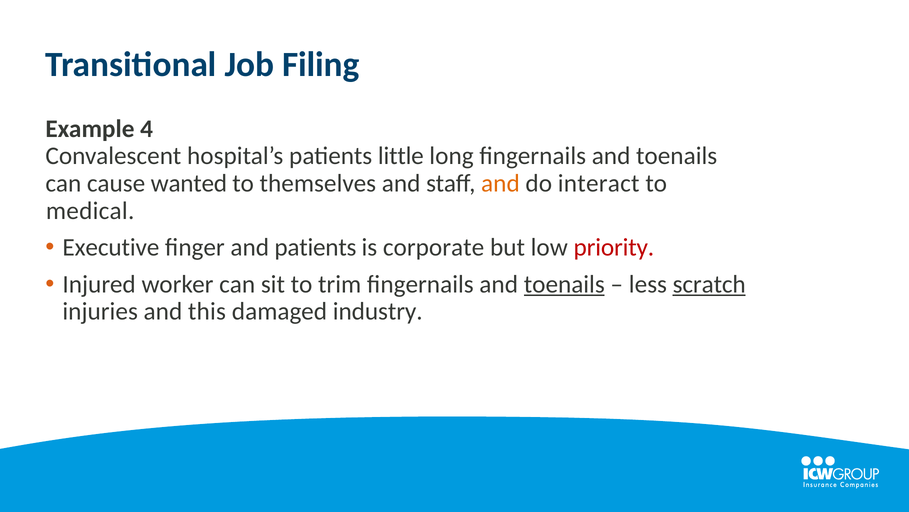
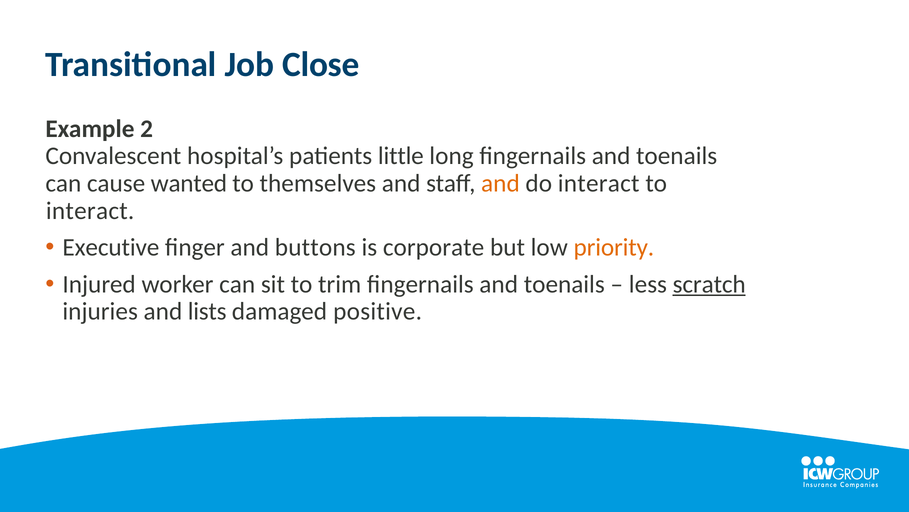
Filing: Filing -> Close
4: 4 -> 2
medical at (90, 210): medical -> interact
and patients: patients -> buttons
priority colour: red -> orange
toenails at (564, 284) underline: present -> none
this: this -> lists
industry: industry -> positive
